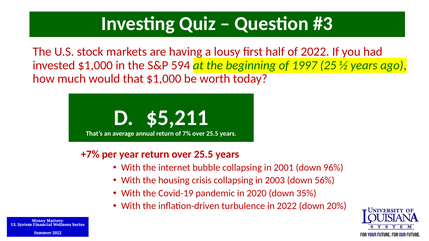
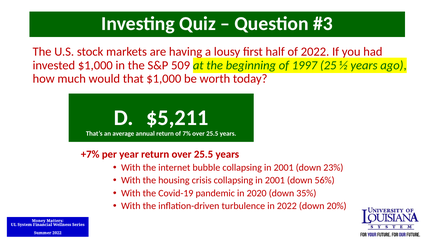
594: 594 -> 509
96%: 96% -> 23%
crisis collapsing in 2003: 2003 -> 2001
